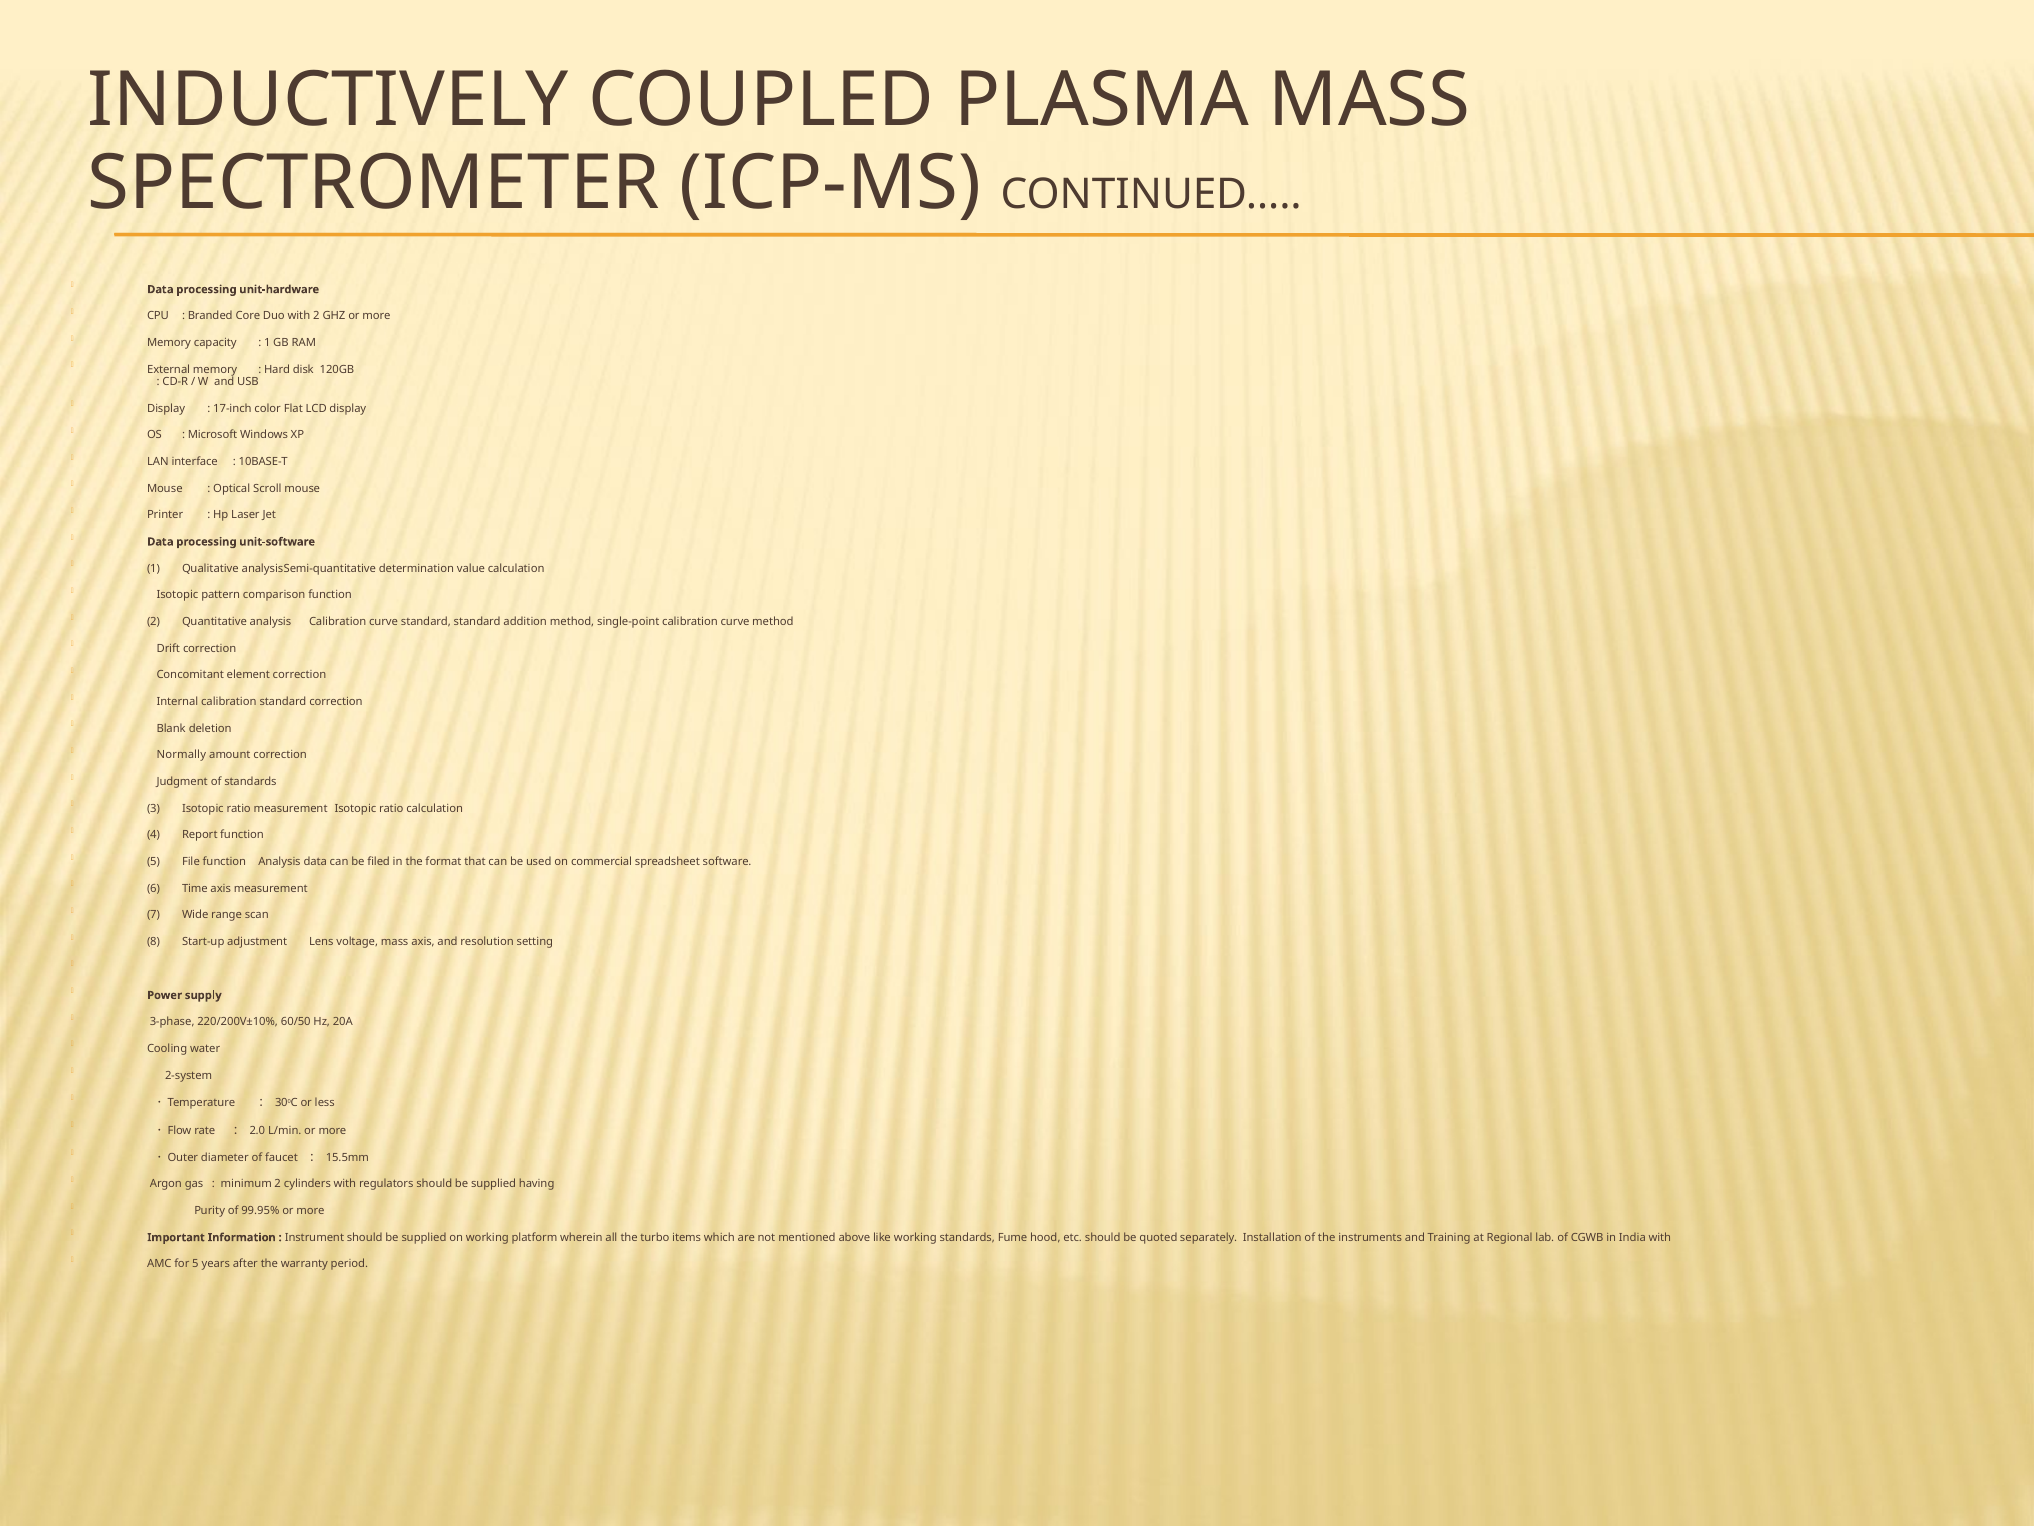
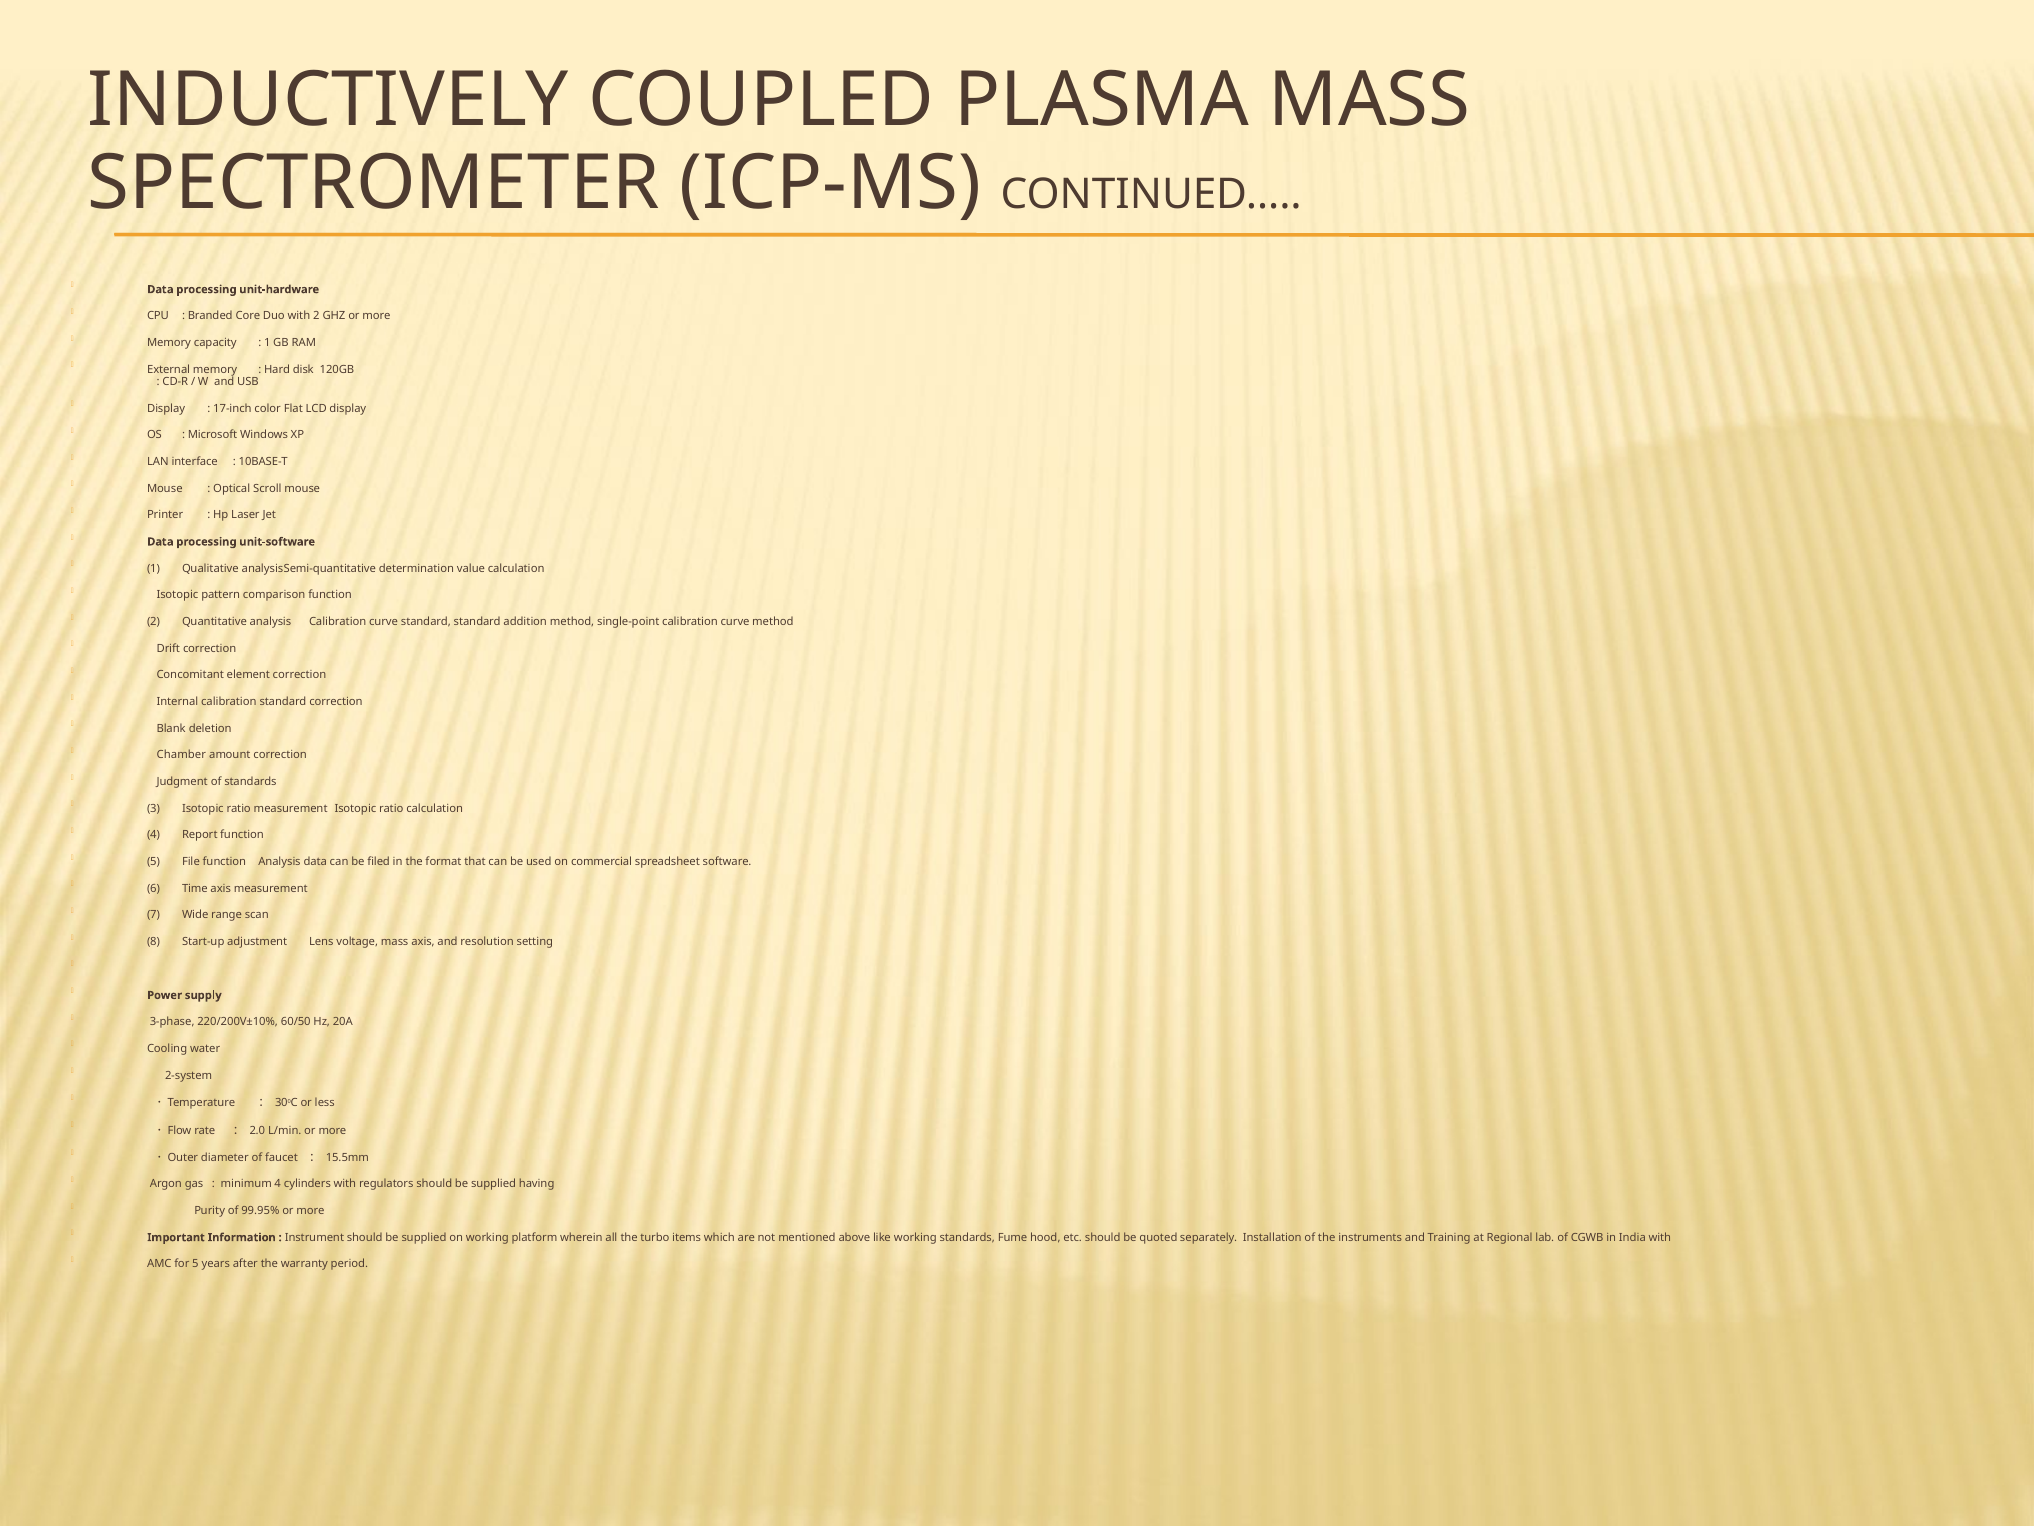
Normally: Normally -> Chamber
minimum 2: 2 -> 4
